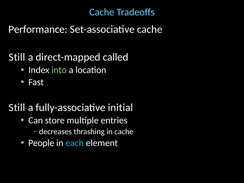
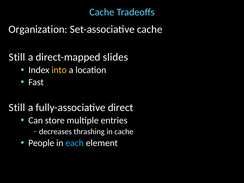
Performance: Performance -> Organization
called: called -> slides
into colour: light green -> yellow
initial: initial -> direct
